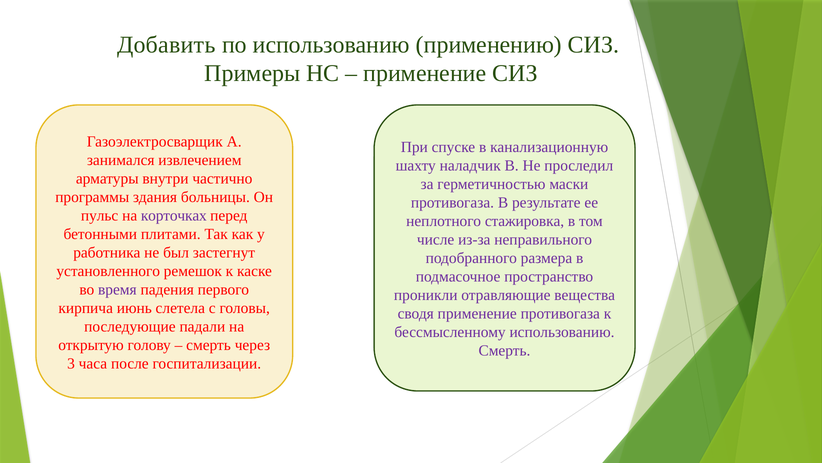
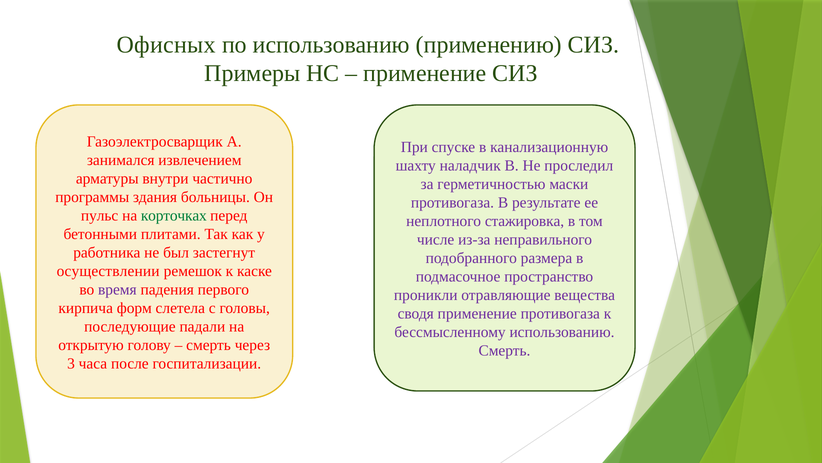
Добавить: Добавить -> Офисных
корточках colour: purple -> green
установленного: установленного -> осуществлении
июнь: июнь -> форм
